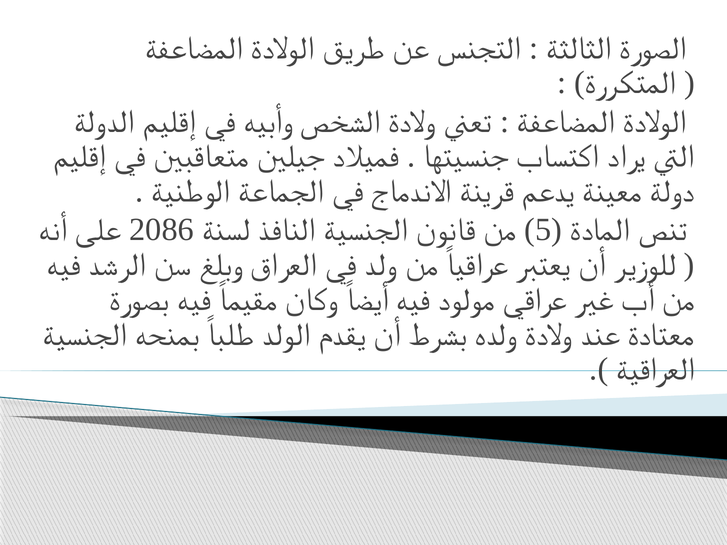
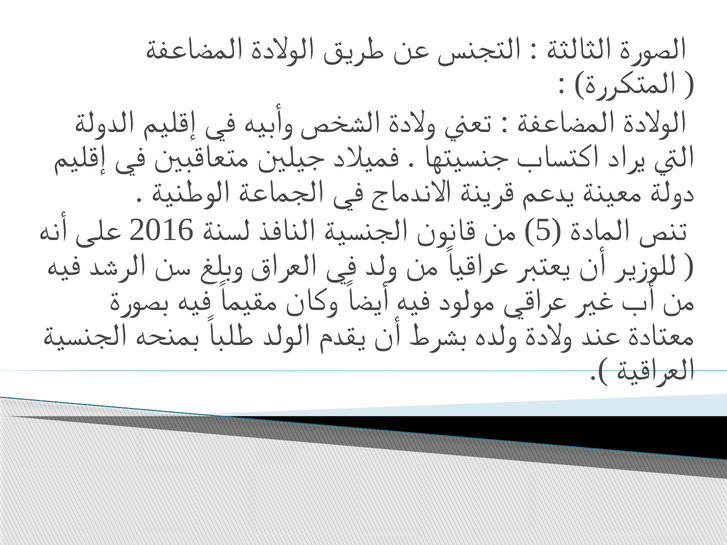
2086: 2086 -> 2016
